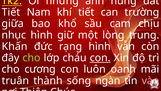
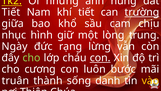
trường underline: none -> present
Khấn: Khấn -> Ngày
rạng hình: hình -> lừng
oanh: oanh -> bước
ngàn: ngàn -> danh
vào colour: pink -> yellow
